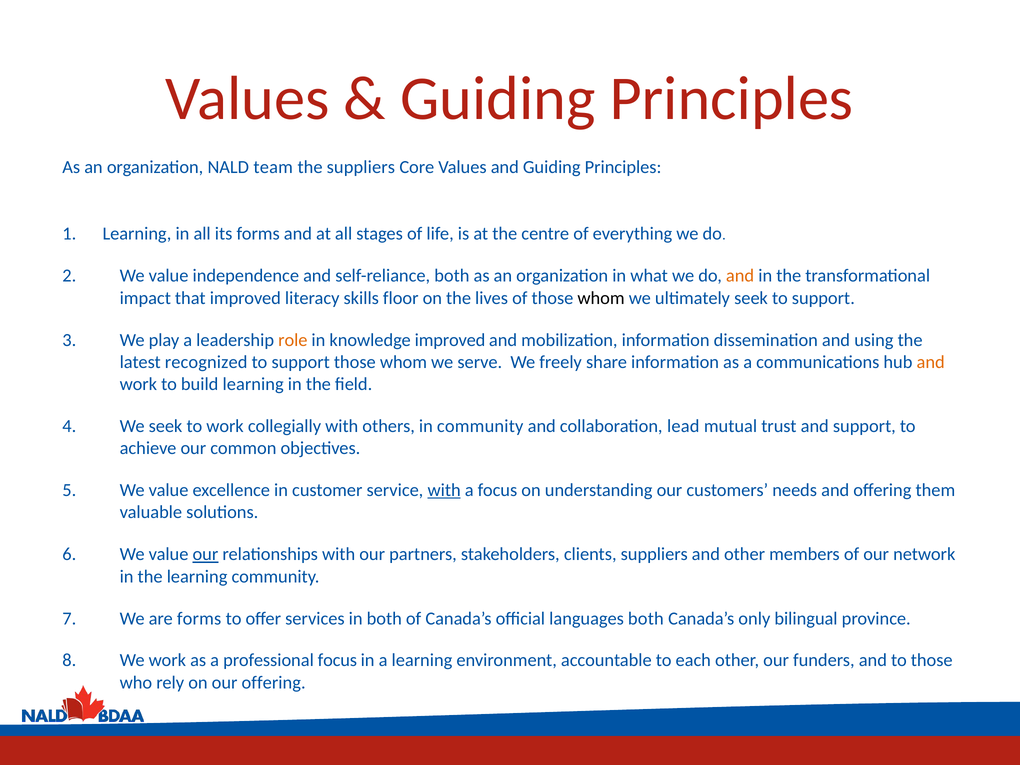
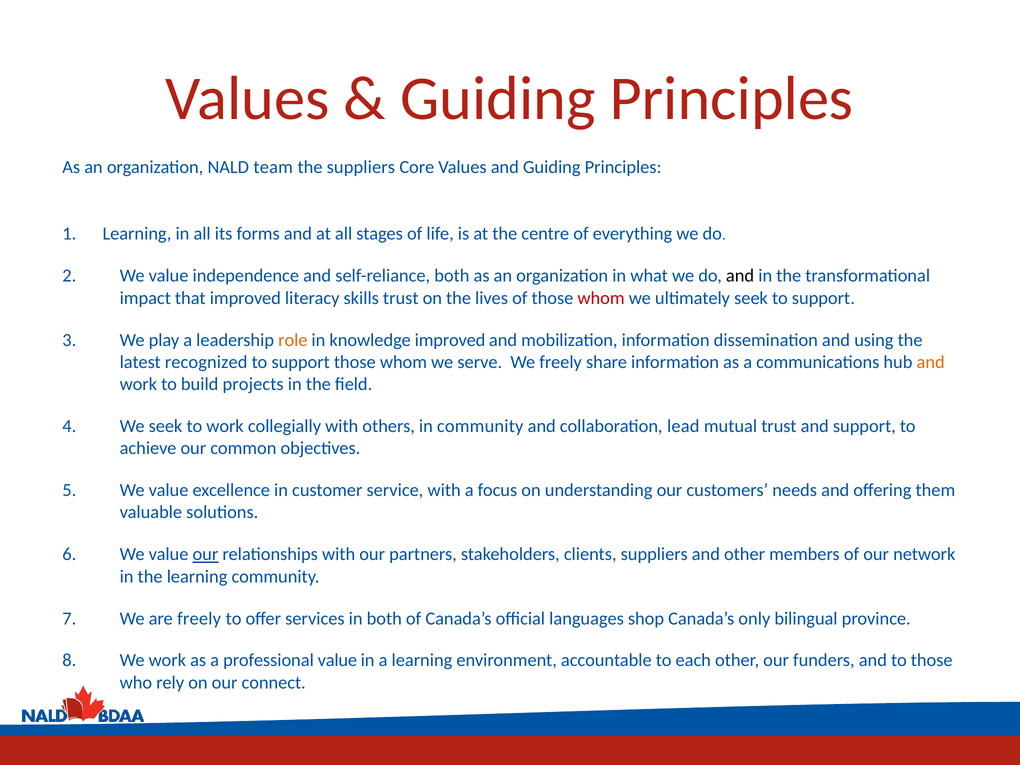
and at (740, 276) colour: orange -> black
skills floor: floor -> trust
whom at (601, 298) colour: black -> red
build learning: learning -> projects
with at (444, 490) underline: present -> none
are forms: forms -> freely
languages both: both -> shop
professional focus: focus -> value
our offering: offering -> connect
